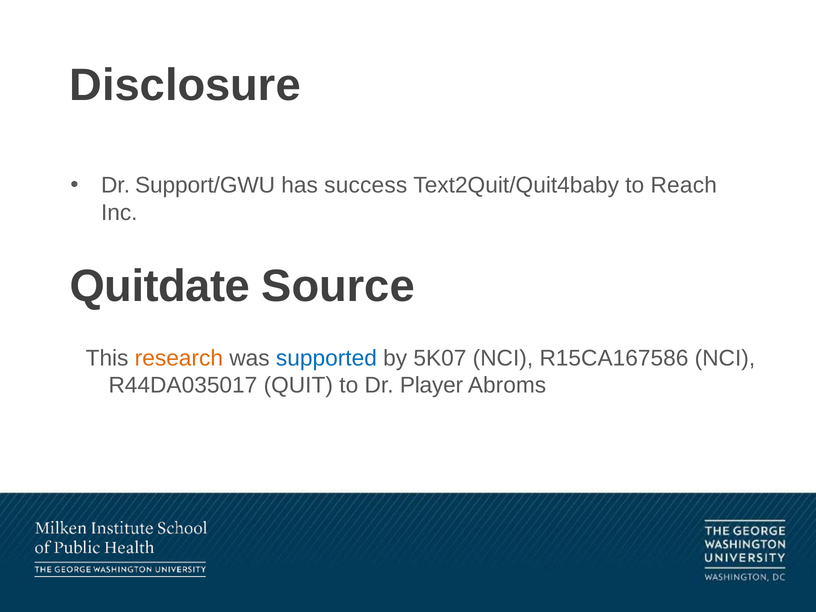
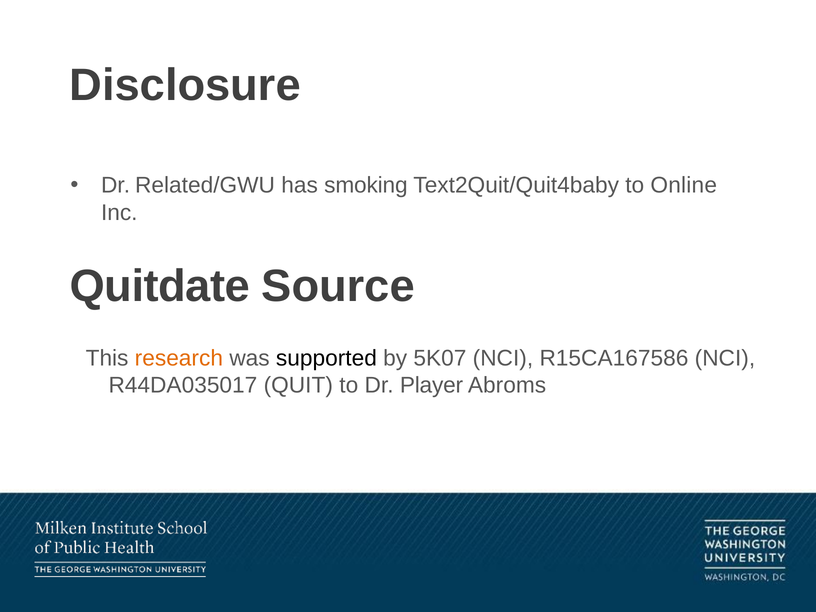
Support/GWU: Support/GWU -> Related/GWU
success: success -> smoking
Reach: Reach -> Online
supported colour: blue -> black
